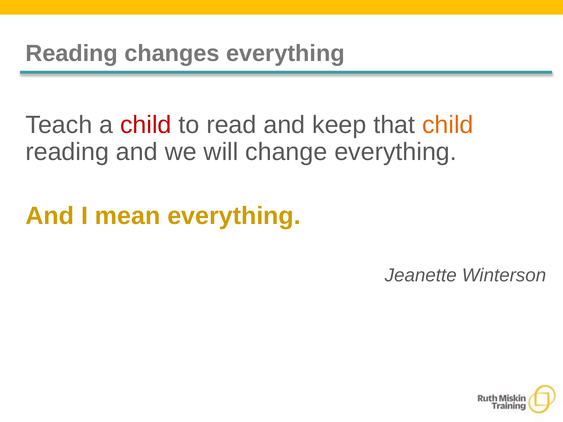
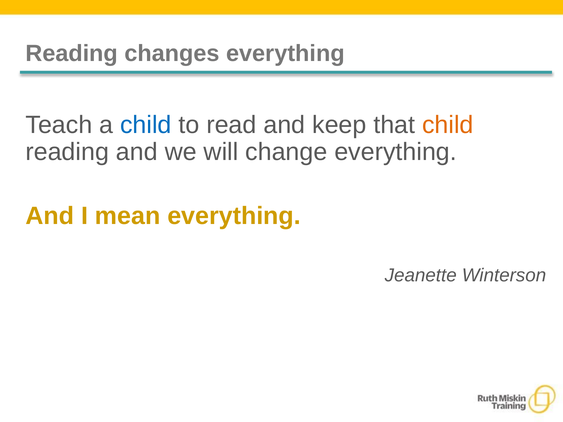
child at (146, 125) colour: red -> blue
